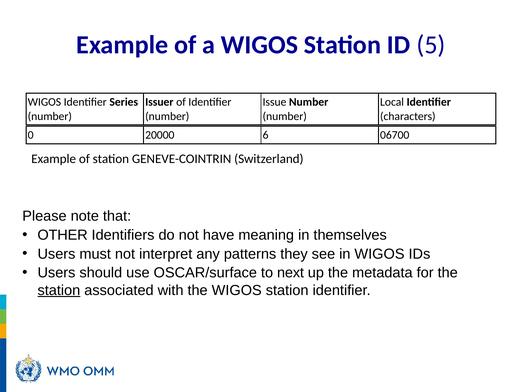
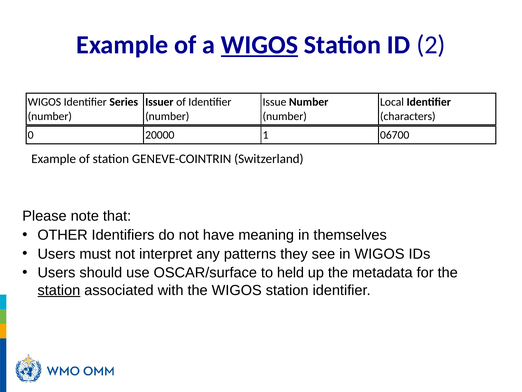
WIGOS at (260, 45) underline: none -> present
5: 5 -> 2
6: 6 -> 1
next: next -> held
